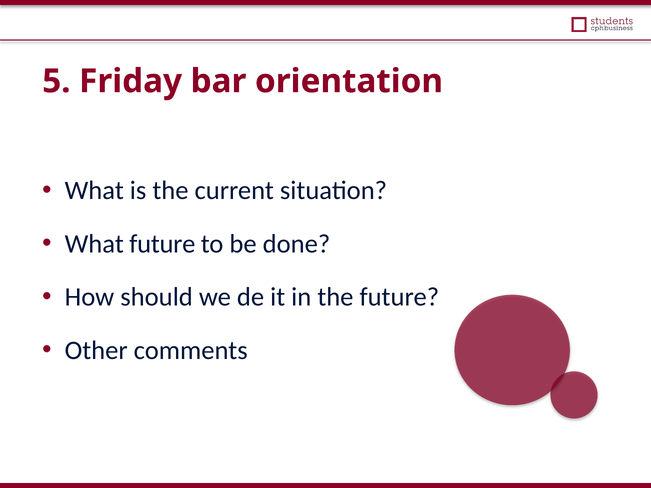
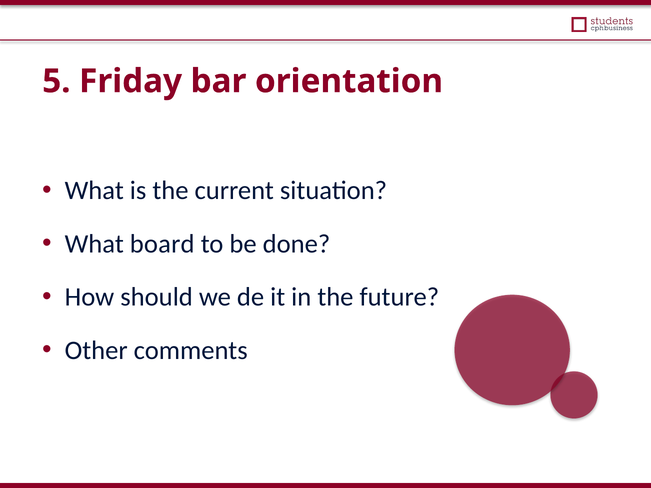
What future: future -> board
